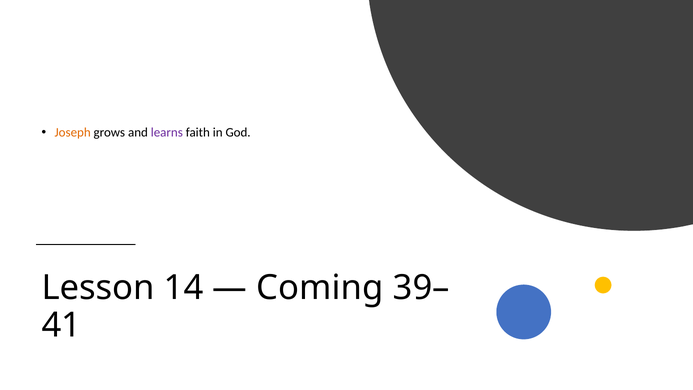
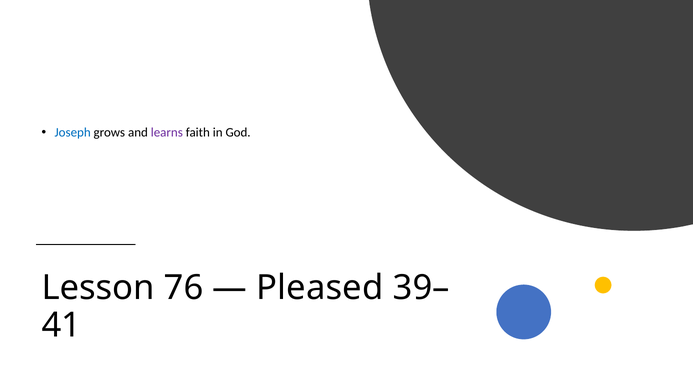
Joseph colour: orange -> blue
14: 14 -> 76
Coming: Coming -> Pleased
